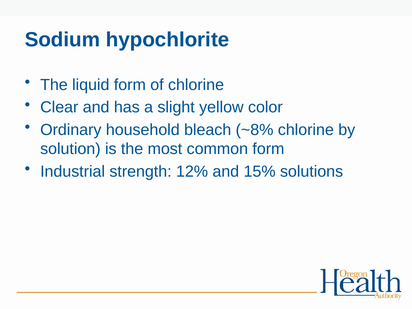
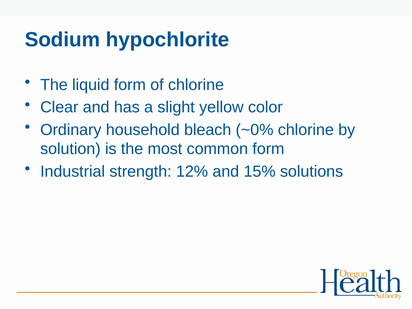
~8%: ~8% -> ~0%
